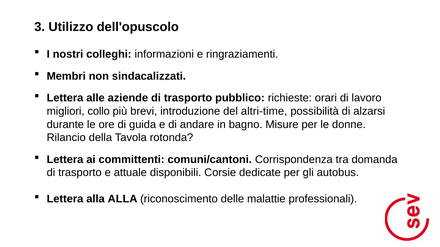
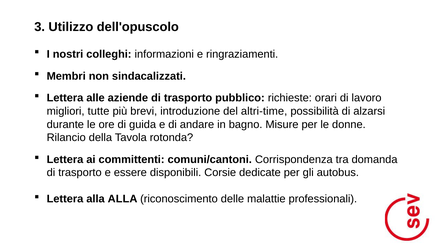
collo: collo -> tutte
attuale: attuale -> essere
